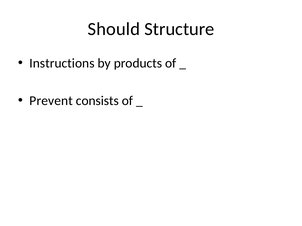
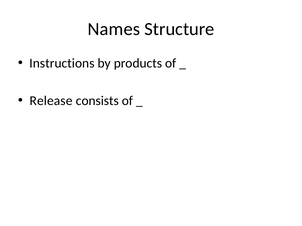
Should: Should -> Names
Prevent: Prevent -> Release
